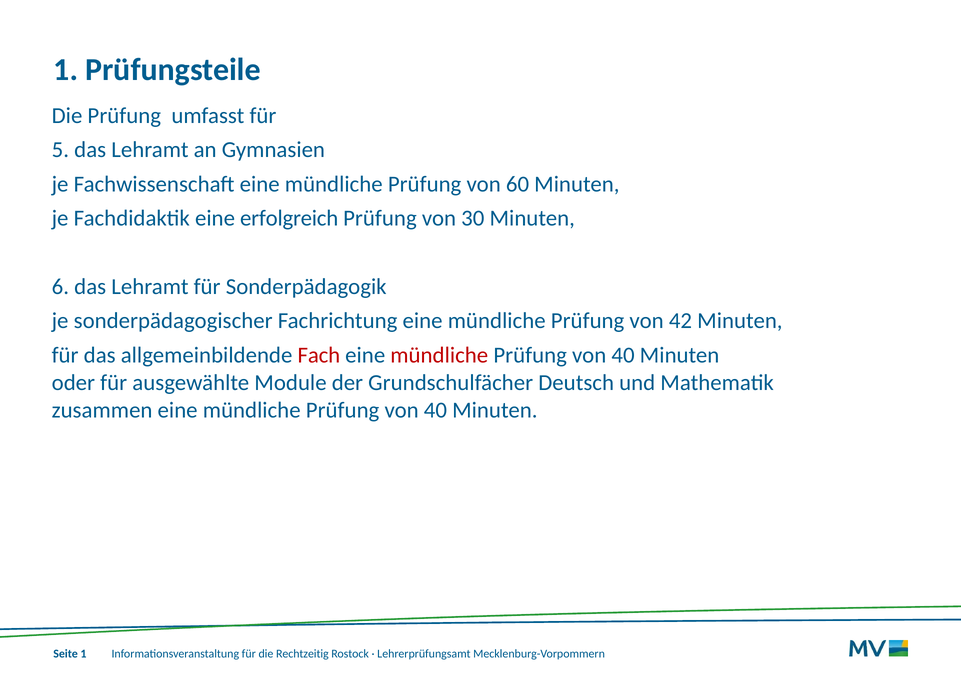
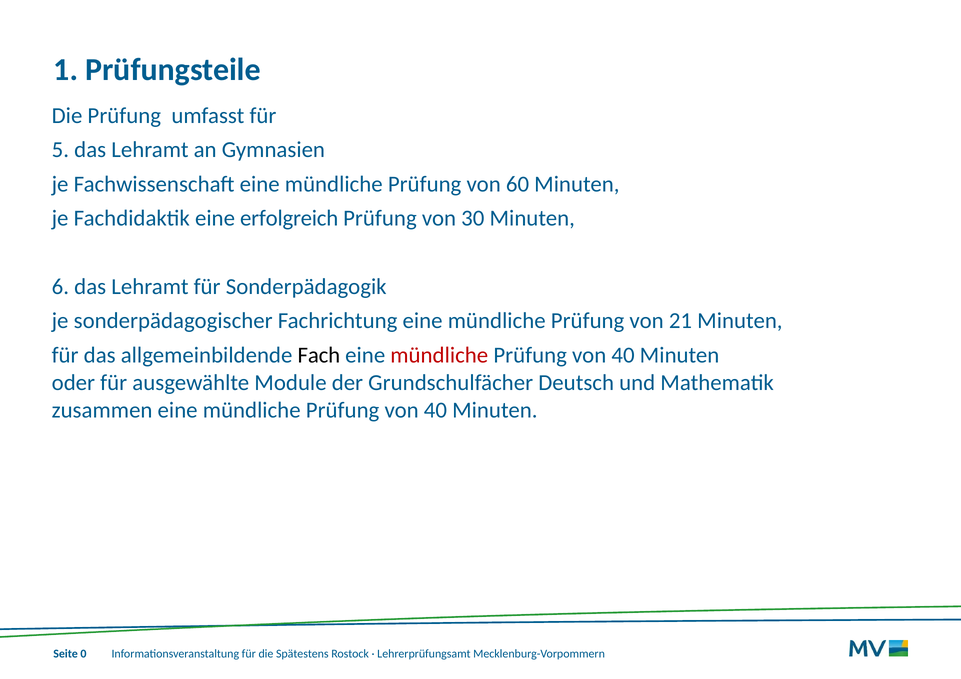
42: 42 -> 21
Fach colour: red -> black
1 at (84, 654): 1 -> 0
Rechtzeitig: Rechtzeitig -> Spätestens
